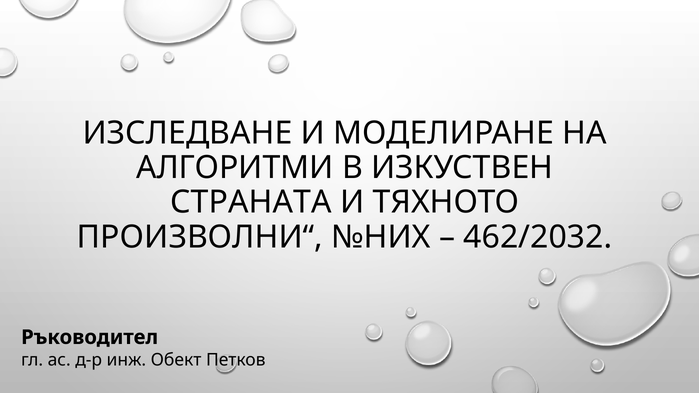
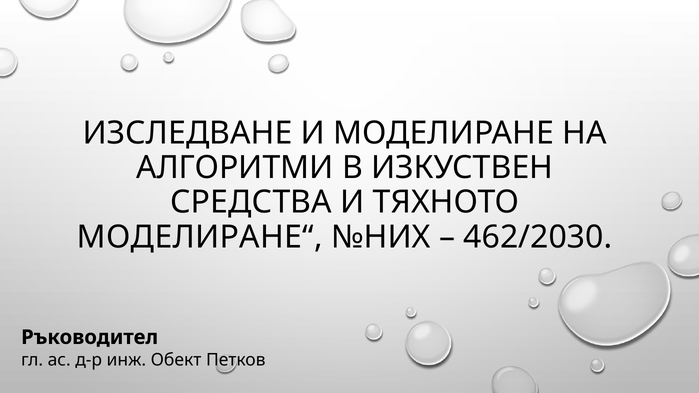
СТРАНАТА: СТРАНАТА -> СРЕДСТВА
ПРОИЗВОЛНИ“: ПРОИЗВОЛНИ“ -> МОДЕЛИРАНЕ“
462/2032: 462/2032 -> 462/2030
